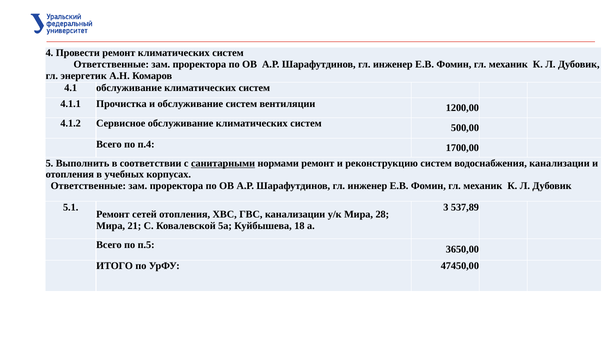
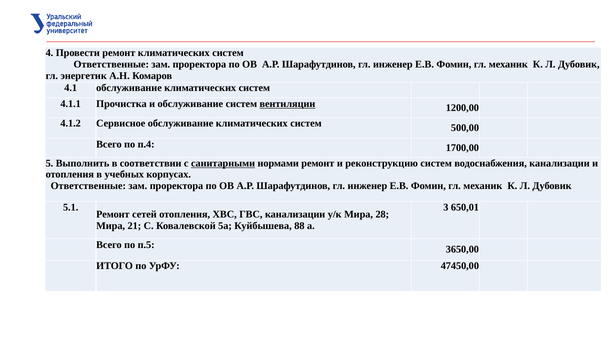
вентиляции underline: none -> present
537,89: 537,89 -> 650,01
18: 18 -> 88
